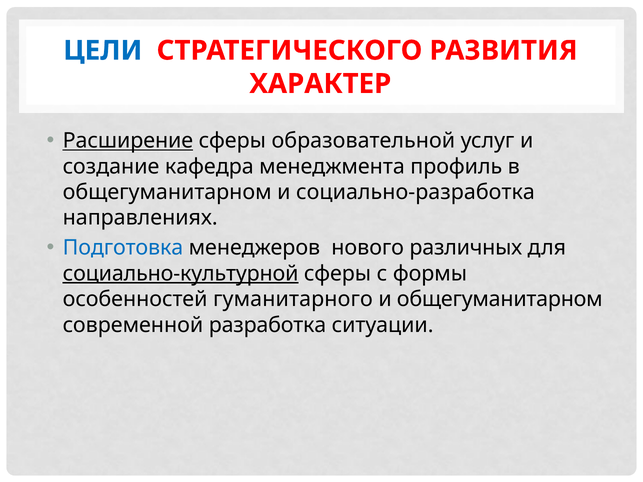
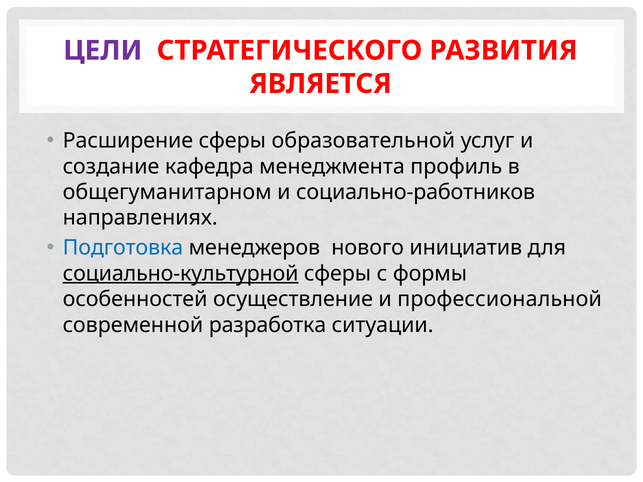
ЦЕЛИ colour: blue -> purple
ХАРАКТЕР: ХАРАКТЕР -> ЯВЛЯЕТСЯ
Расширение underline: present -> none
социально-разработка: социально-разработка -> социально-работников
различных: различных -> инициатив
гуманитарного: гуманитарного -> осуществление
и общегуманитарном: общегуманитарном -> профессиональной
